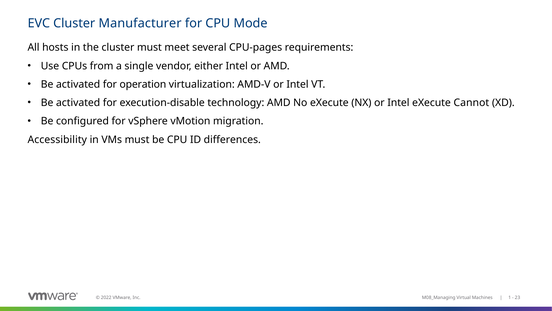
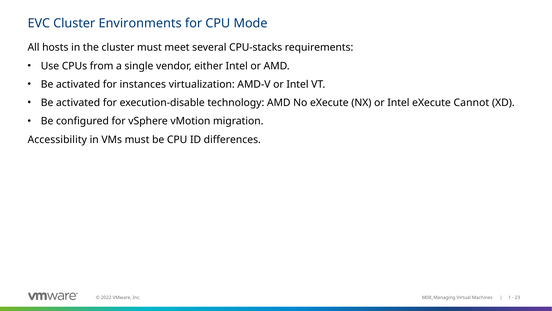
Manufacturer: Manufacturer -> Environments
CPU-pages: CPU-pages -> CPU-stacks
operation: operation -> instances
